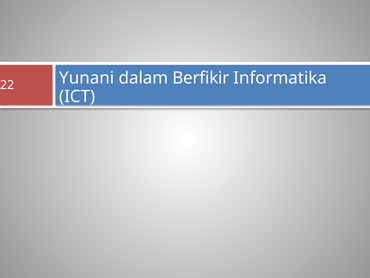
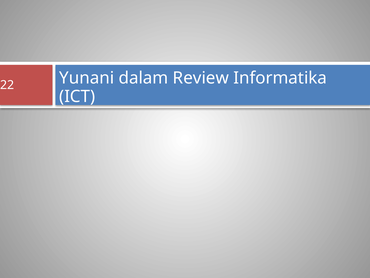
Berfikir: Berfikir -> Review
